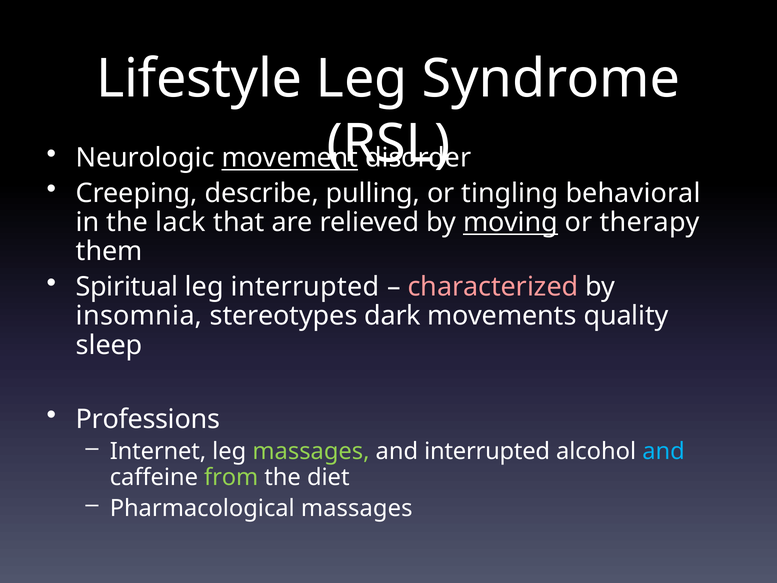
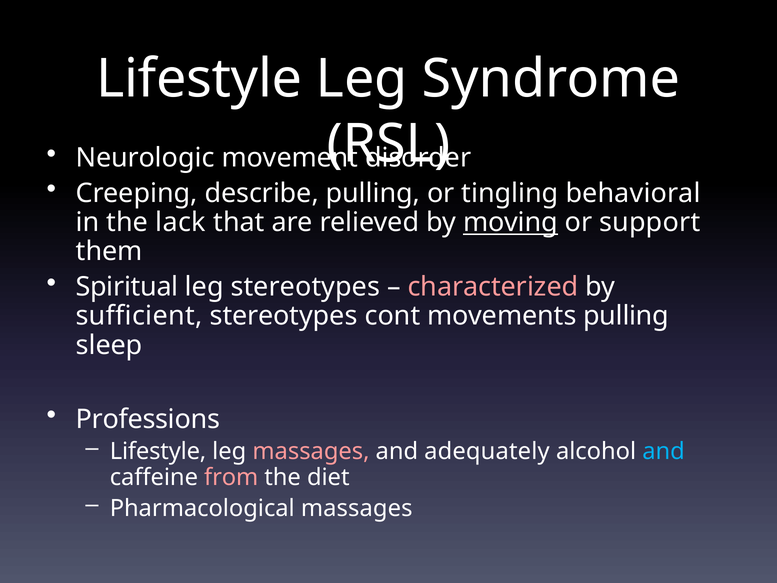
movement underline: present -> none
therapy: therapy -> support
leg interrupted: interrupted -> stereotypes
insomnia: insomnia -> sufficient
dark: dark -> cont
movements quality: quality -> pulling
Internet at (158, 451): Internet -> Lifestyle
massages at (311, 451) colour: light green -> pink
and interrupted: interrupted -> adequately
from colour: light green -> pink
